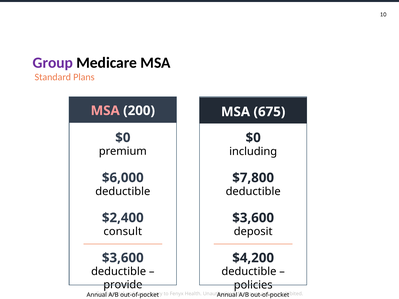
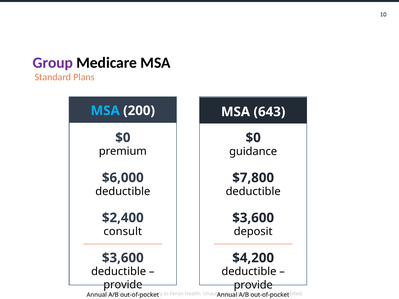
MSA at (105, 111) colour: pink -> light blue
675: 675 -> 643
including: including -> guidance
policies at (253, 285): policies -> provide
